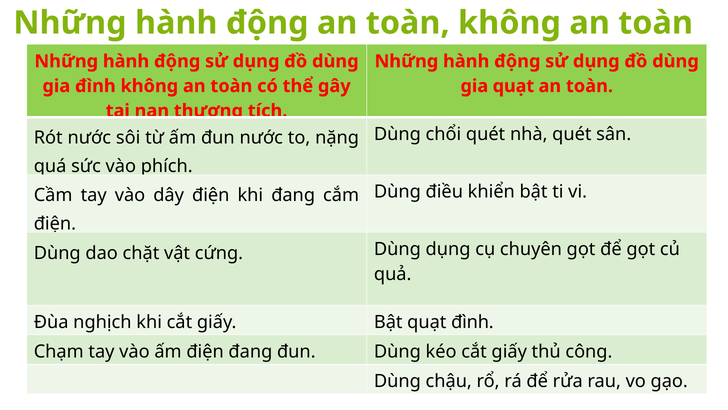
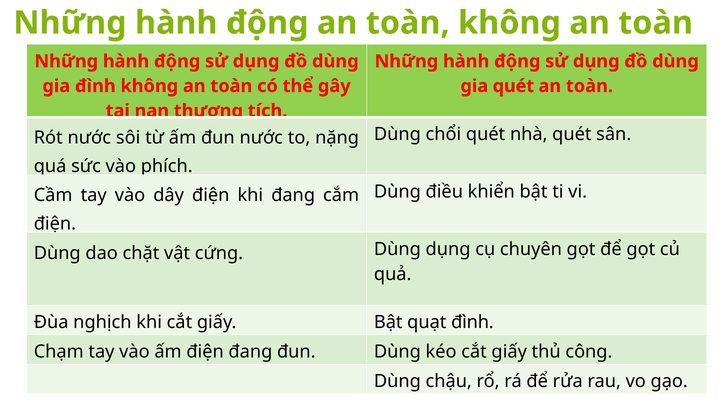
quạt at (513, 86): quạt -> quét
